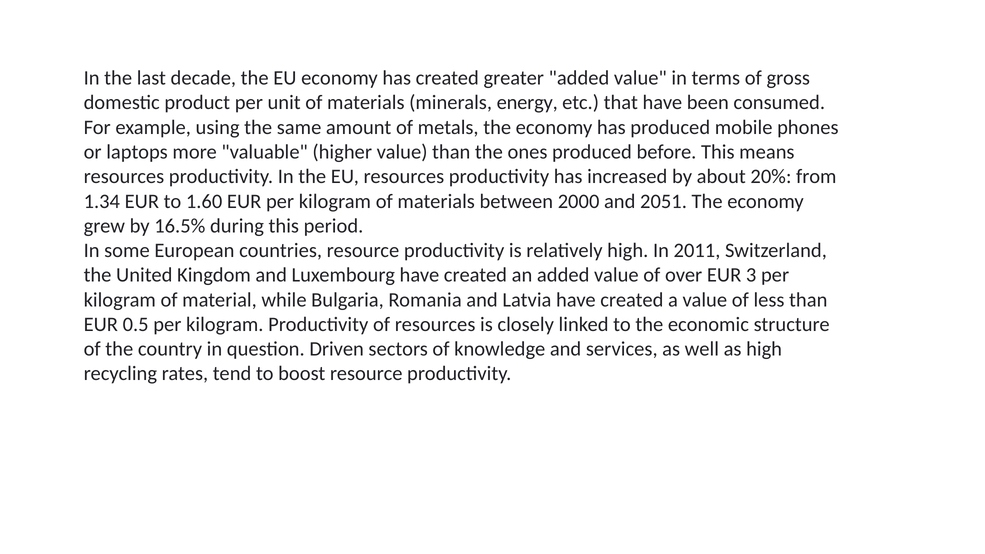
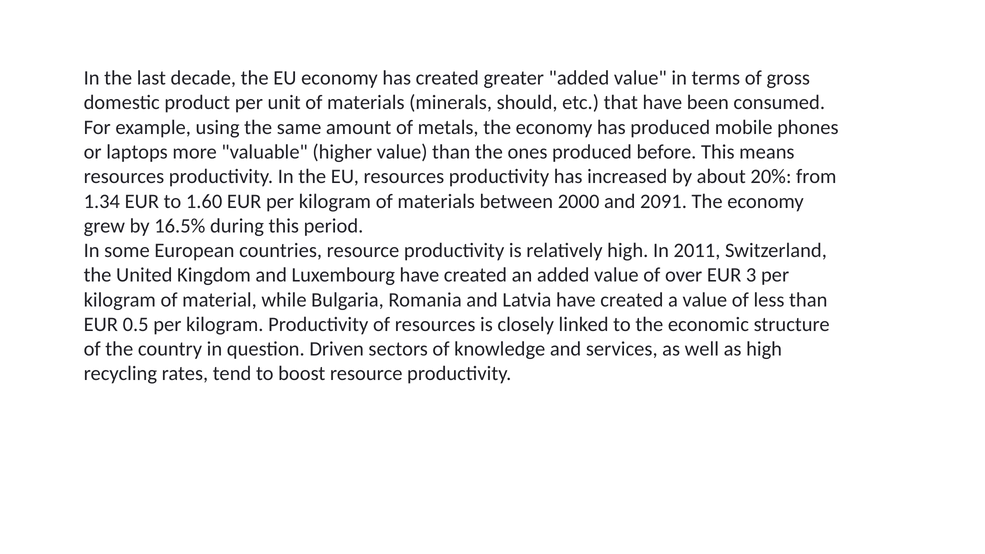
energy: energy -> should
2051: 2051 -> 2091
